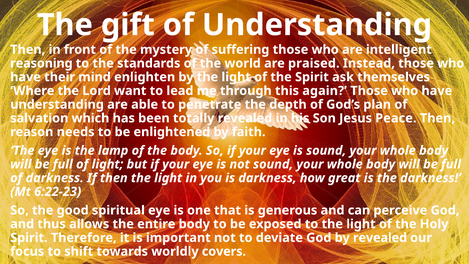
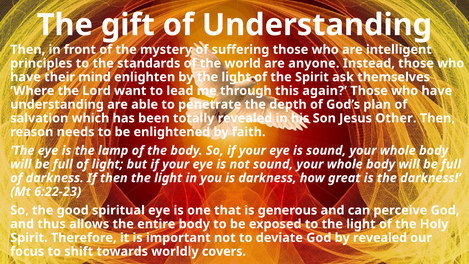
reasoning: reasoning -> principles
praised: praised -> anyone
Peace: Peace -> Other
